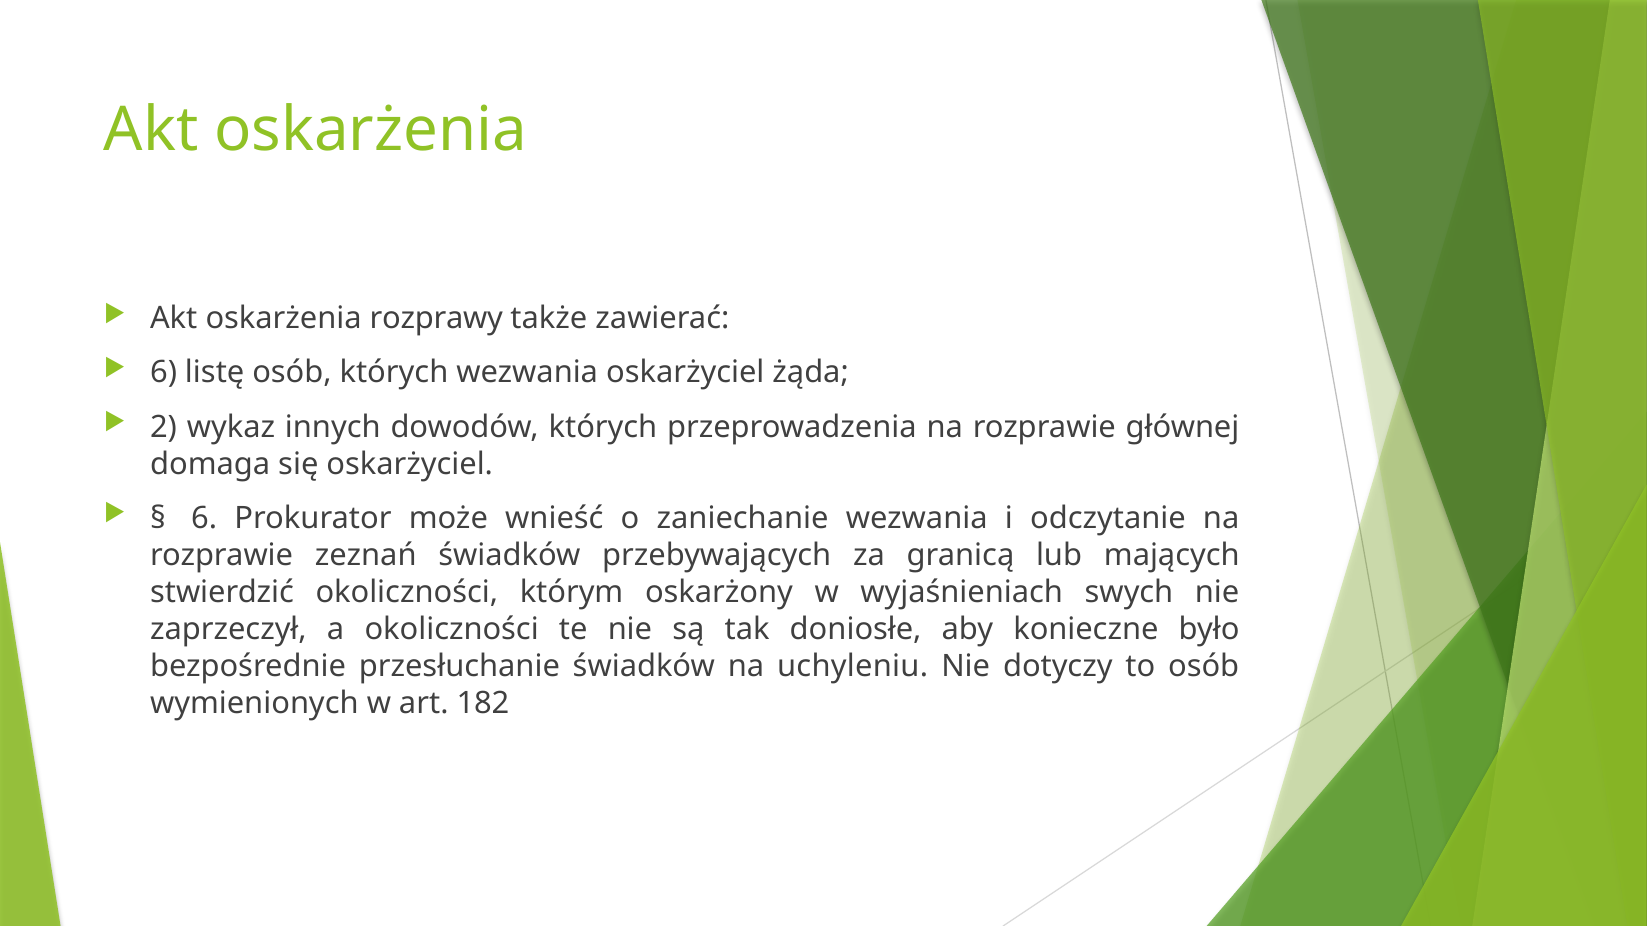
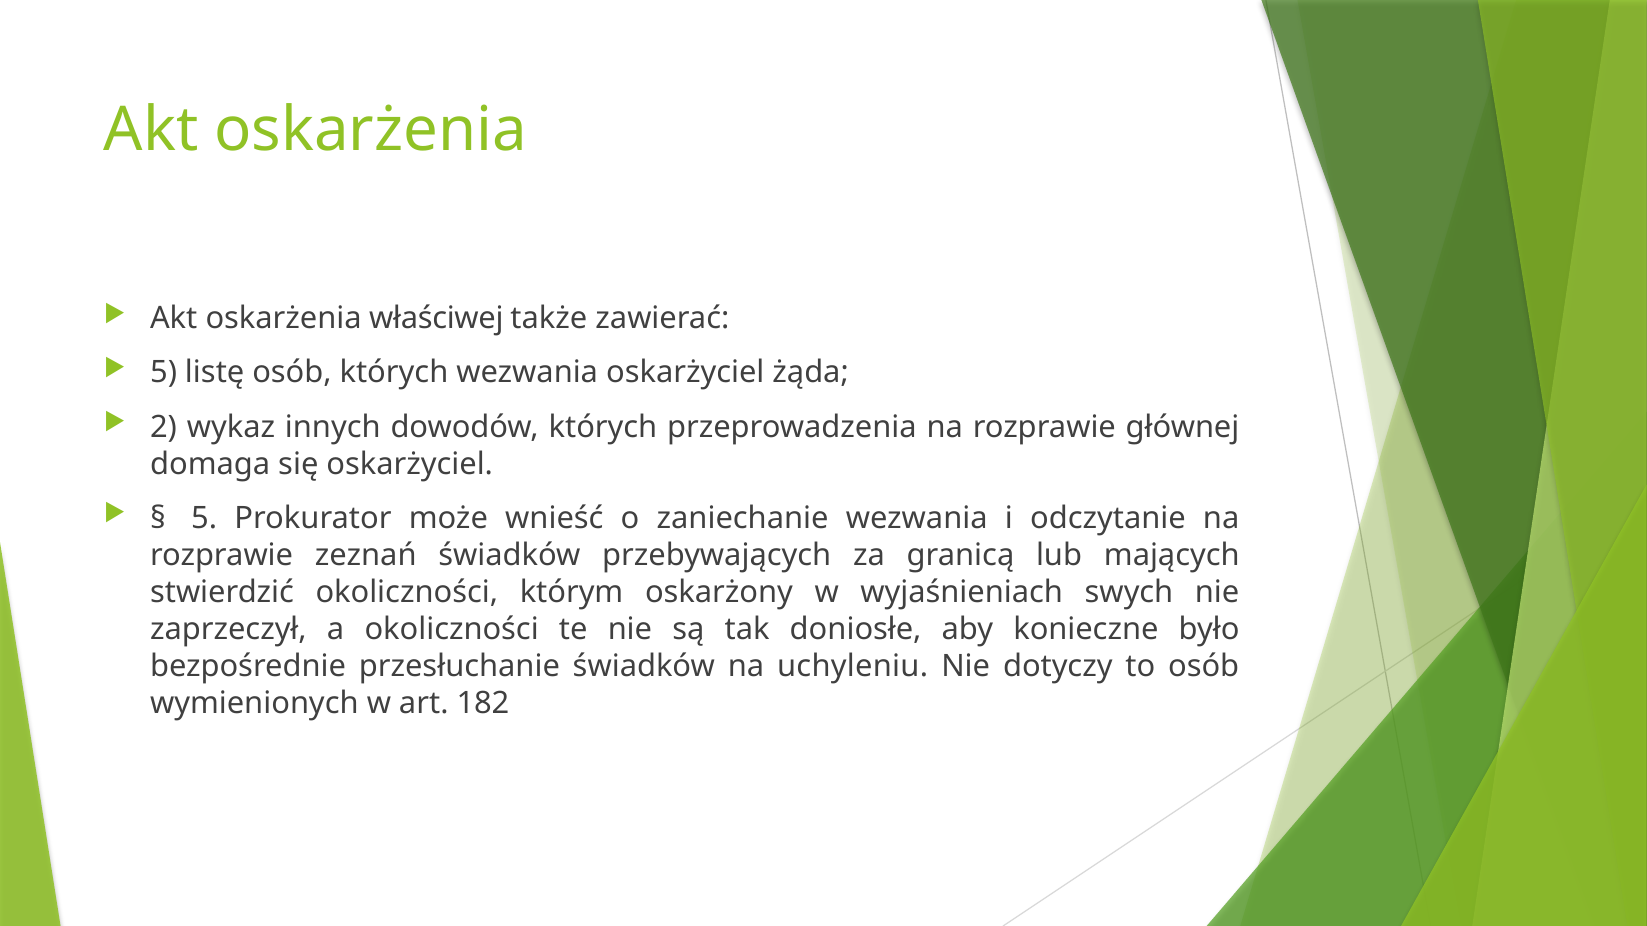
rozprawy: rozprawy -> właściwej
6 at (164, 373): 6 -> 5
6 at (204, 518): 6 -> 5
